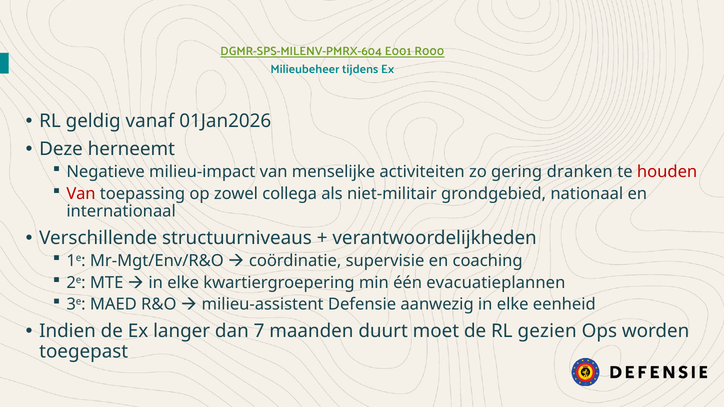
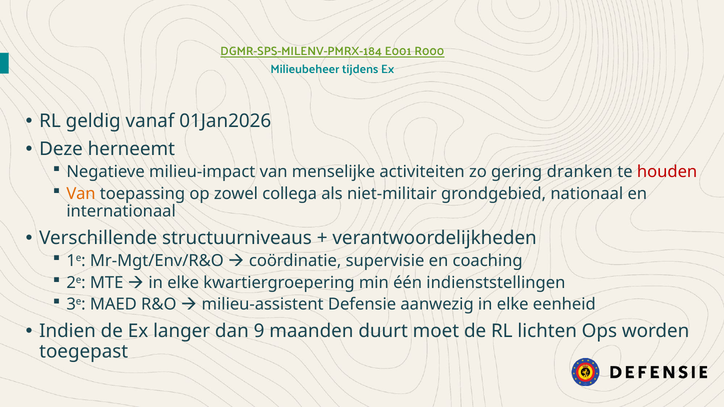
DGMR-SPS-MILENV-PMRX-604: DGMR-SPS-MILENV-PMRX-604 -> DGMR-SPS-MILENV-PMRX-184
Van at (81, 194) colour: red -> orange
evacuatieplannen: evacuatieplannen -> indienststellingen
7: 7 -> 9
gezien: gezien -> lichten
